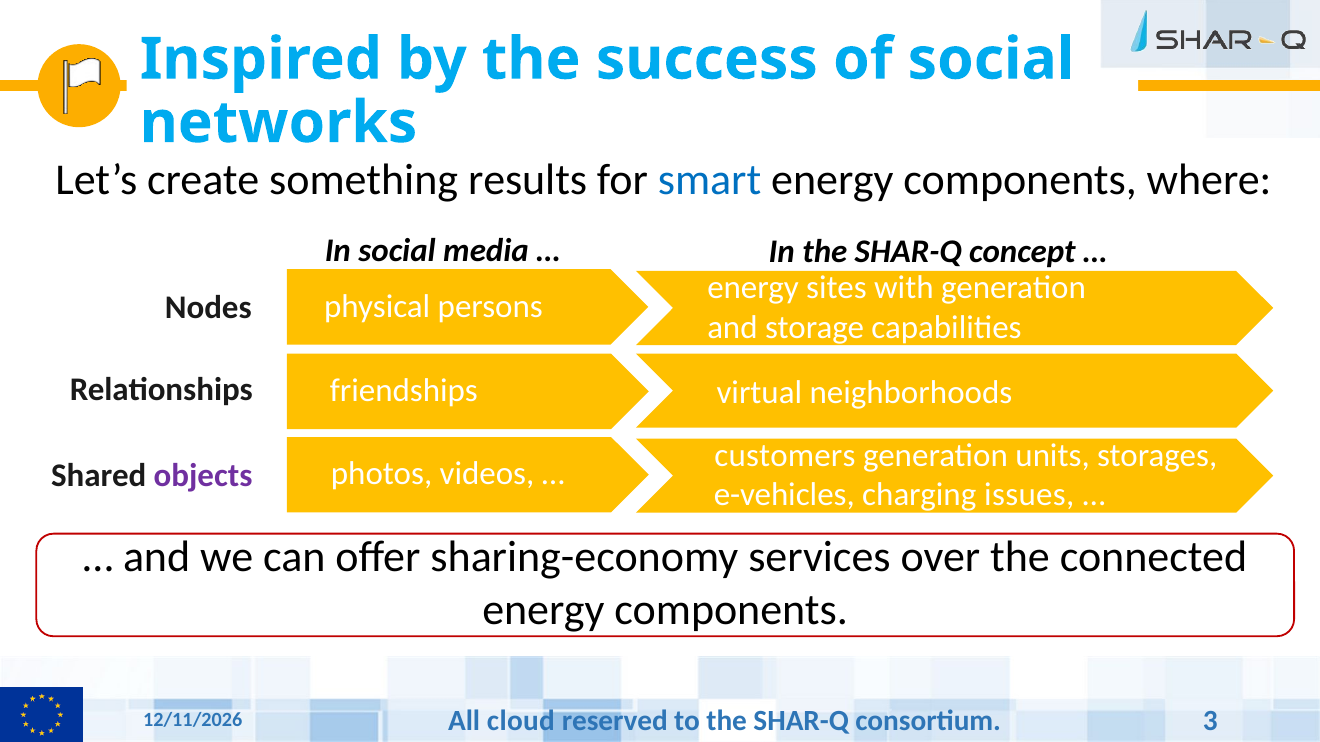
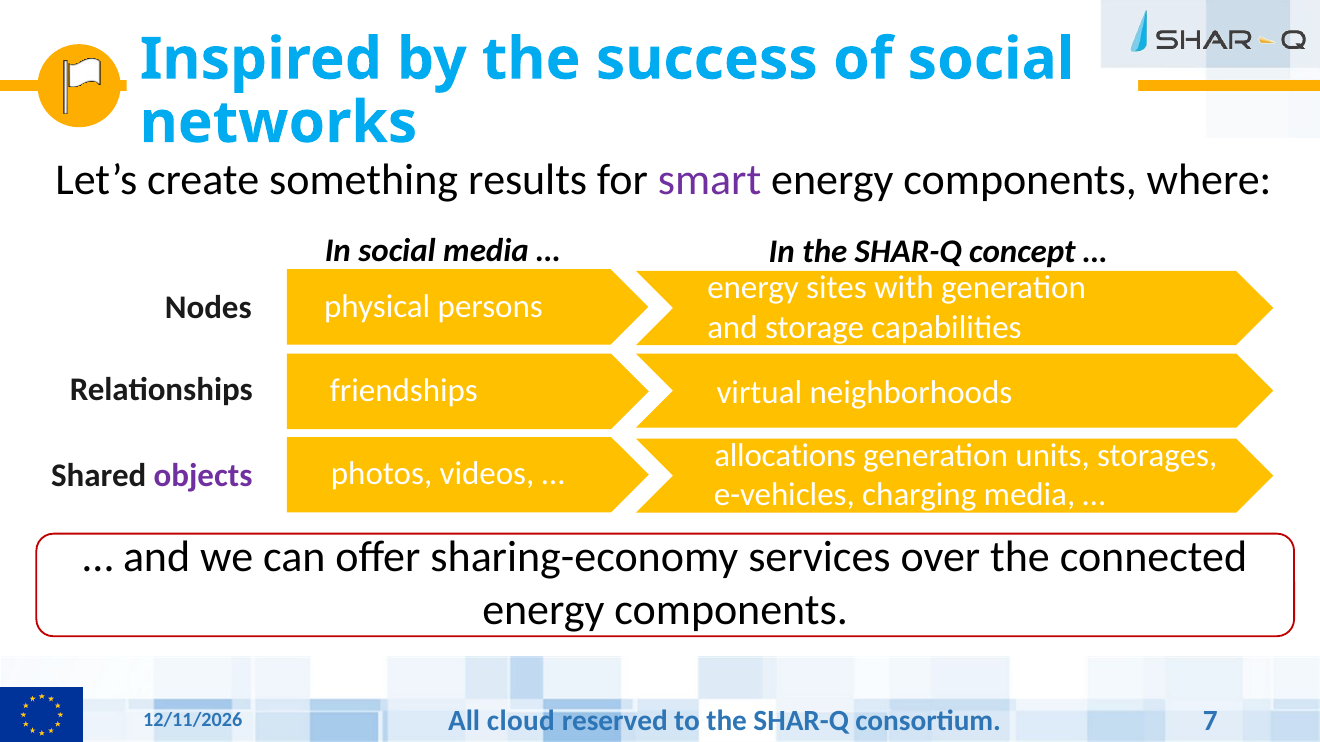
smart colour: blue -> purple
customers: customers -> allocations
charging issues: issues -> media
3: 3 -> 7
